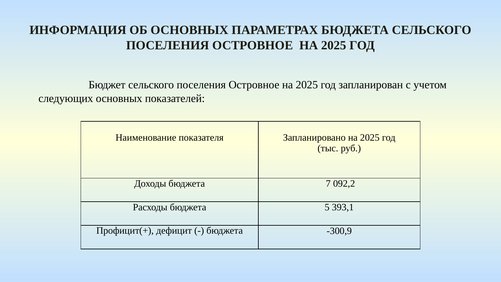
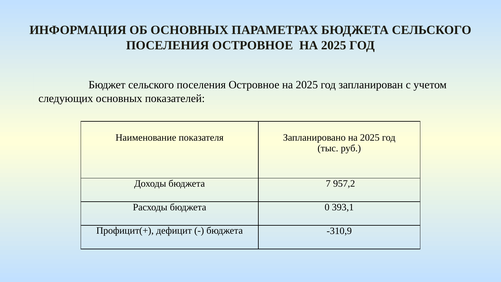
092,2: 092,2 -> 957,2
5: 5 -> 0
-300,9: -300,9 -> -310,9
